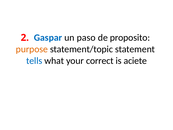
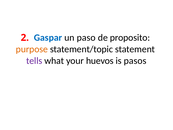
tells colour: blue -> purple
correct: correct -> huevos
aciete: aciete -> pasos
